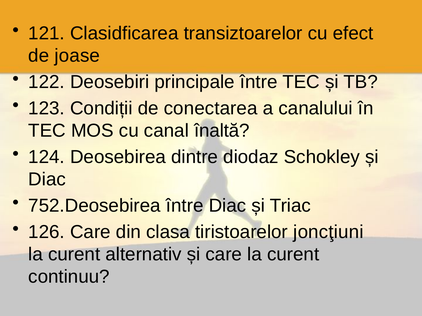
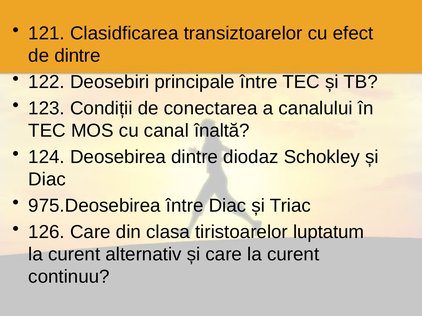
de joase: joase -> dintre
752.Deosebirea: 752.Deosebirea -> 975.Deosebirea
joncţiuni: joncţiuni -> luptatum
